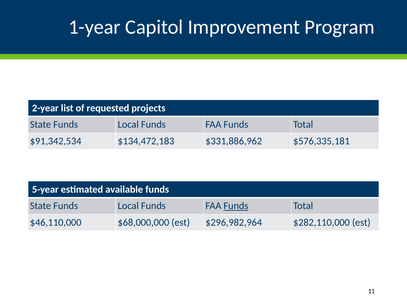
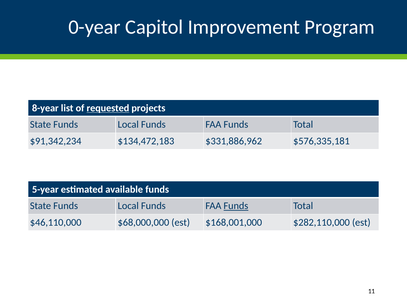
1-year: 1-year -> 0-year
2-year: 2-year -> 8-year
requested underline: none -> present
$91,342,534: $91,342,534 -> $91,342,234
$296,982,964: $296,982,964 -> $168,001,000
